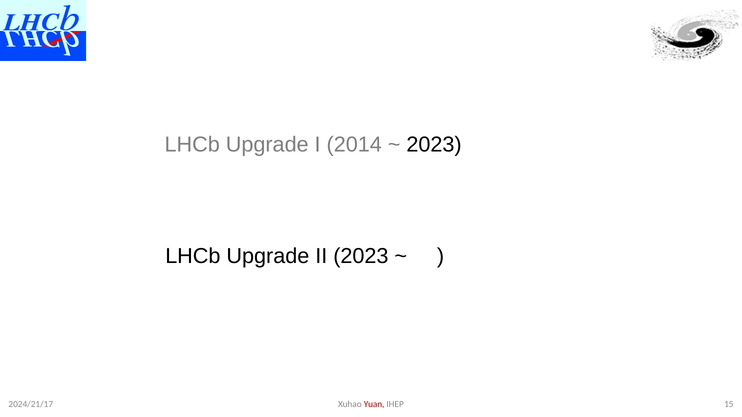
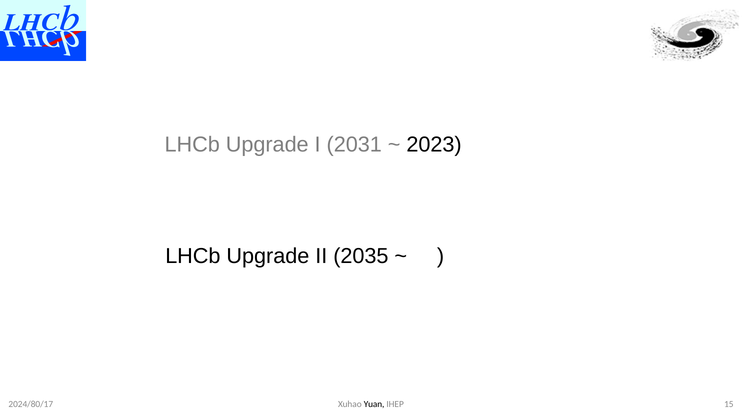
2014: 2014 -> 2031
II 2023: 2023 -> 2035
Yuan colour: red -> black
2024/21/17: 2024/21/17 -> 2024/80/17
